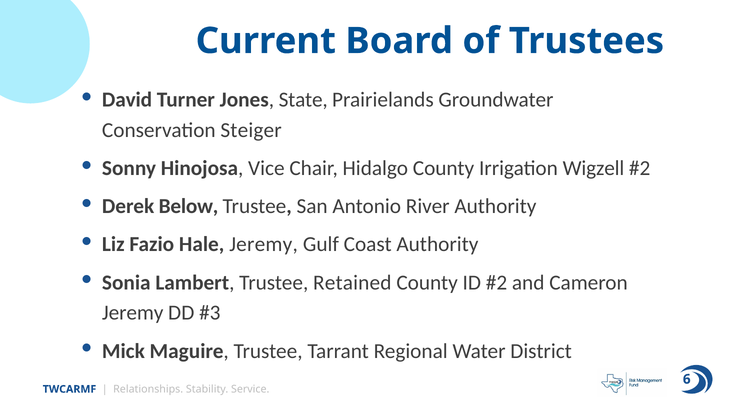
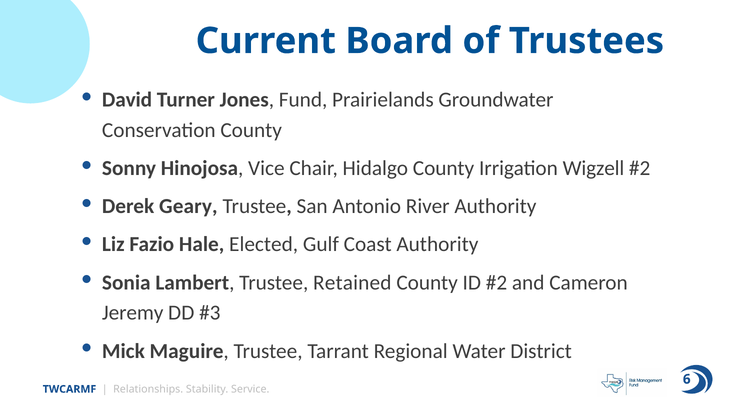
State: State -> Fund
Conservation Steiger: Steiger -> County
Below: Below -> Geary
Hale Jeremy: Jeremy -> Elected
